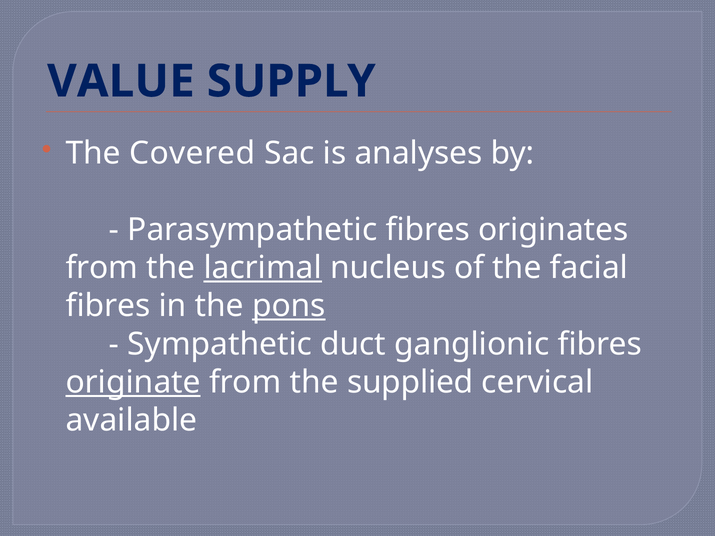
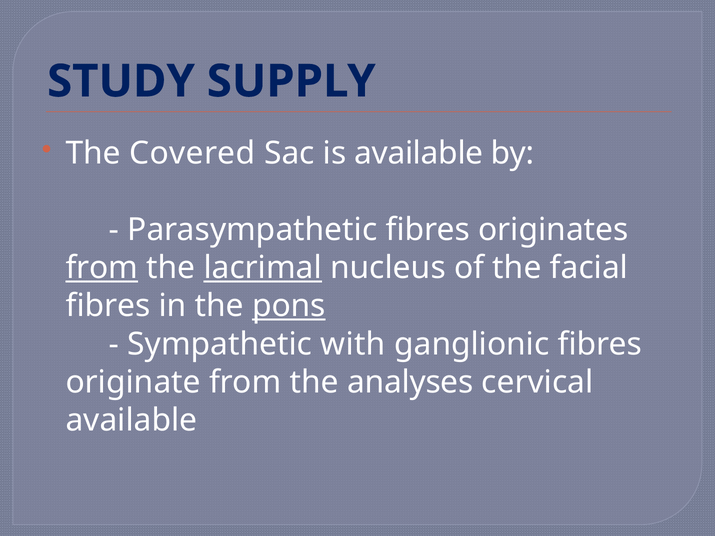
VALUE: VALUE -> STUDY
is analyses: analyses -> available
from at (102, 268) underline: none -> present
duct: duct -> with
originate underline: present -> none
supplied: supplied -> analyses
